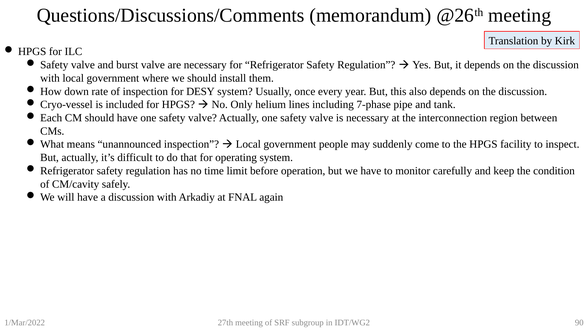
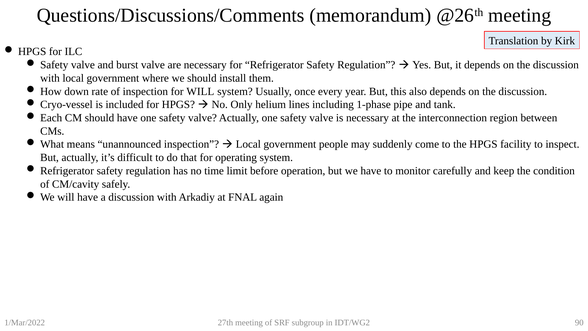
for DESY: DESY -> WILL
7-phase: 7-phase -> 1-phase
